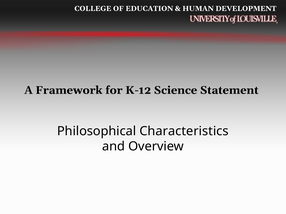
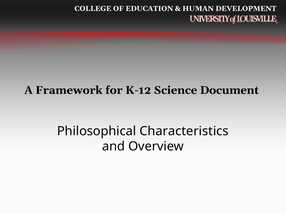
Statement: Statement -> Document
